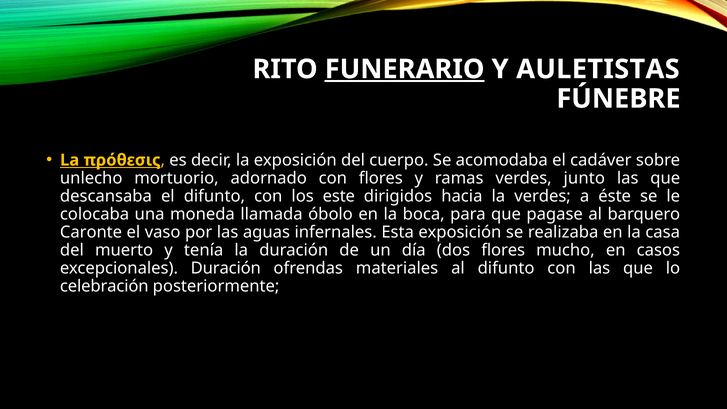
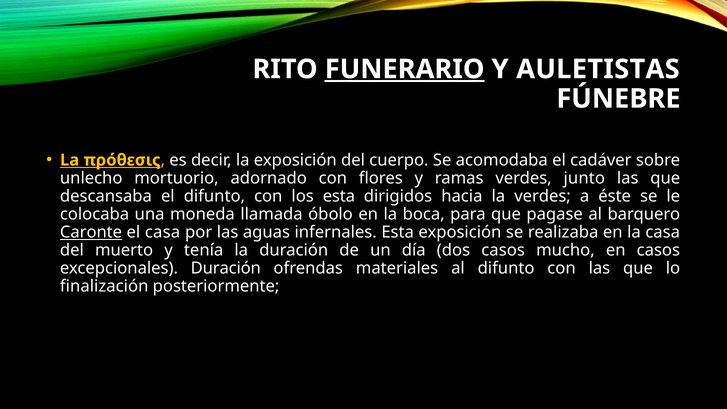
los este: este -> esta
Caronte underline: none -> present
el vaso: vaso -> casa
dos flores: flores -> casos
celebración: celebración -> finalización
